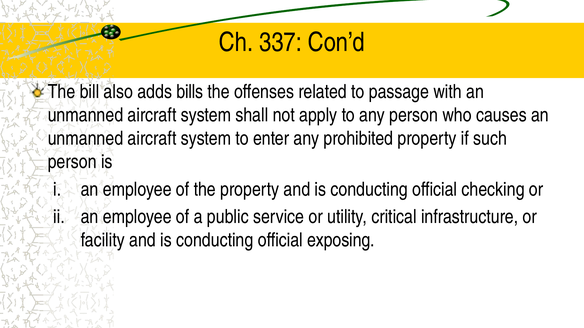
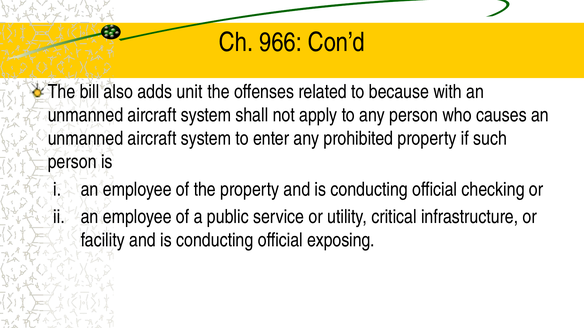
337: 337 -> 966
bills: bills -> unit
passage: passage -> because
